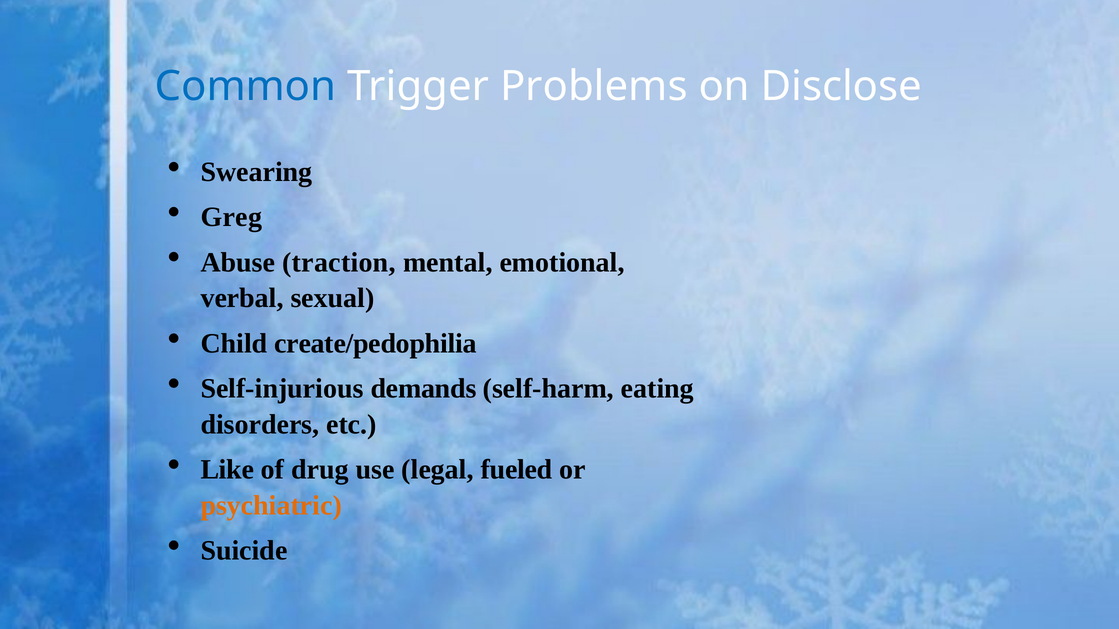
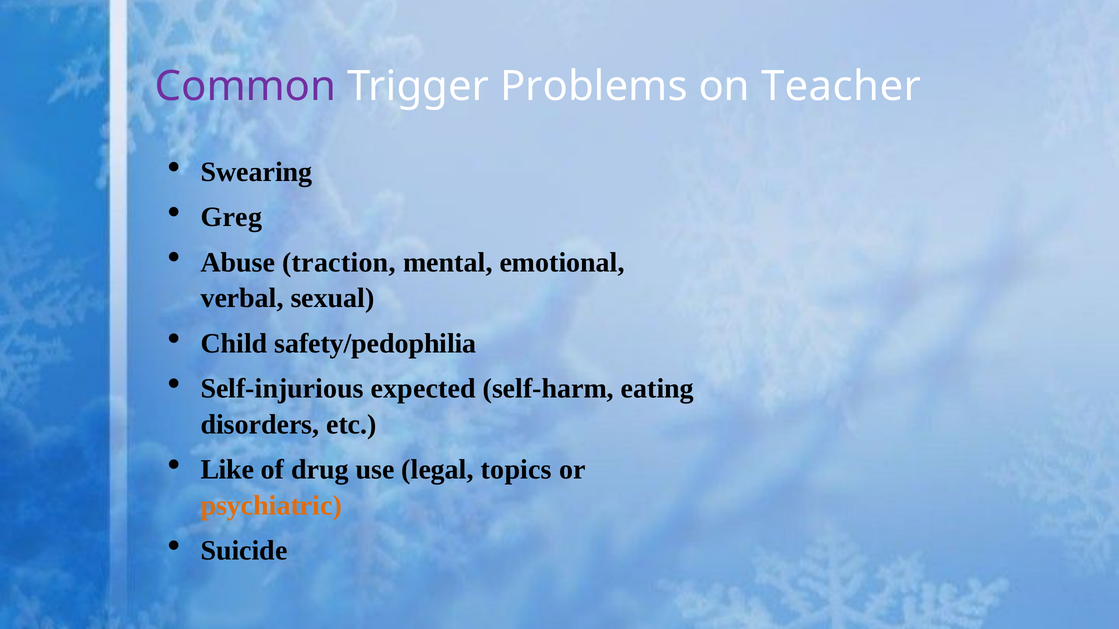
Common colour: blue -> purple
Disclose: Disclose -> Teacher
create/pedophilia: create/pedophilia -> safety/pedophilia
demands: demands -> expected
fueled: fueled -> topics
